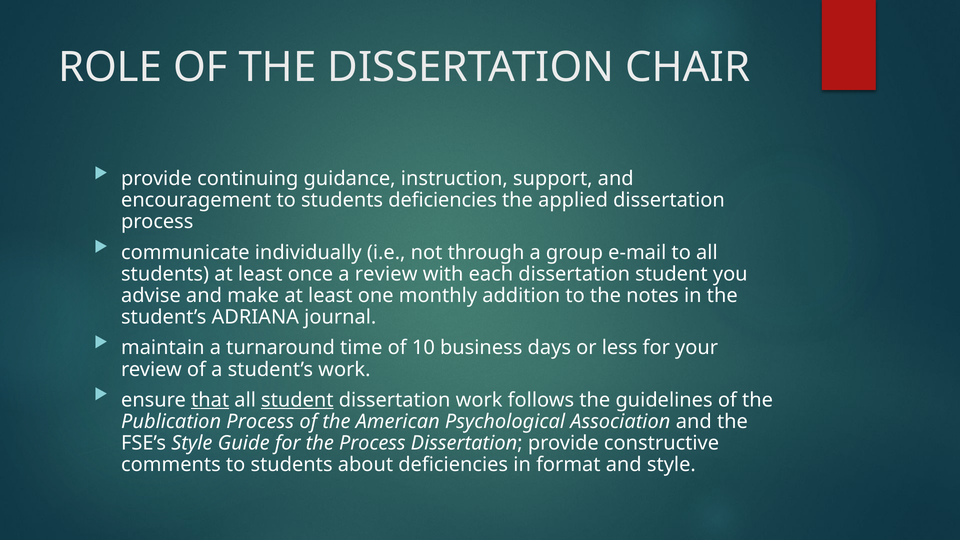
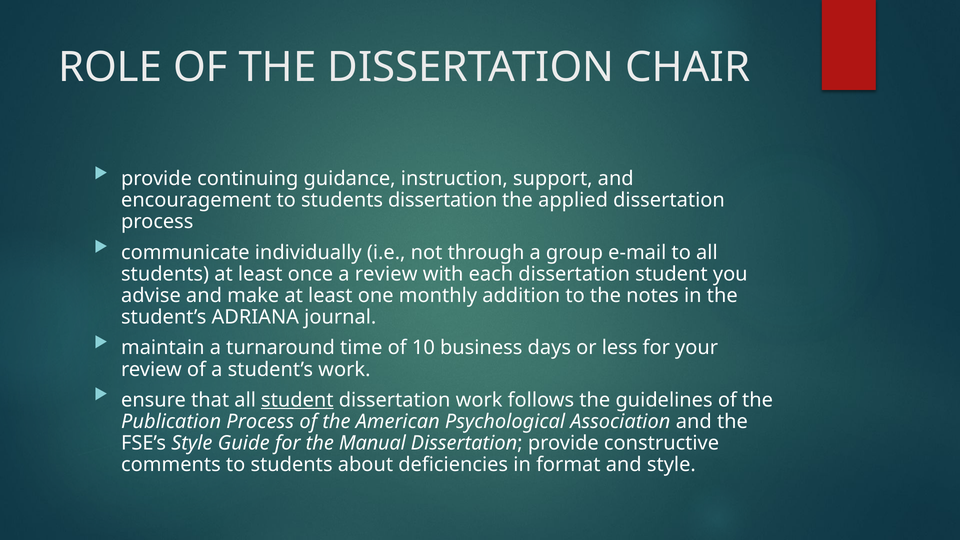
students deficiencies: deficiencies -> dissertation
that underline: present -> none
the Process: Process -> Manual
